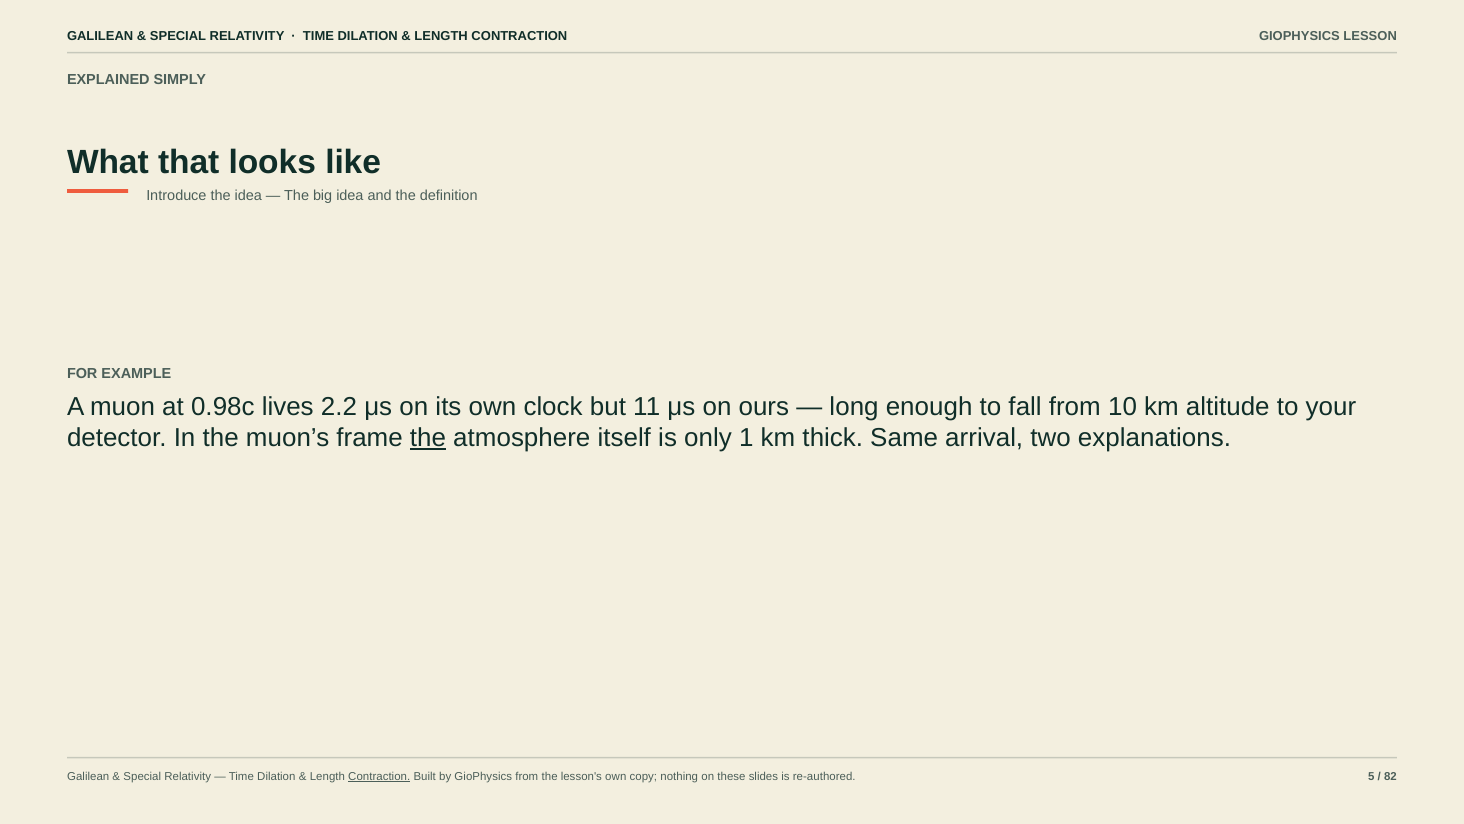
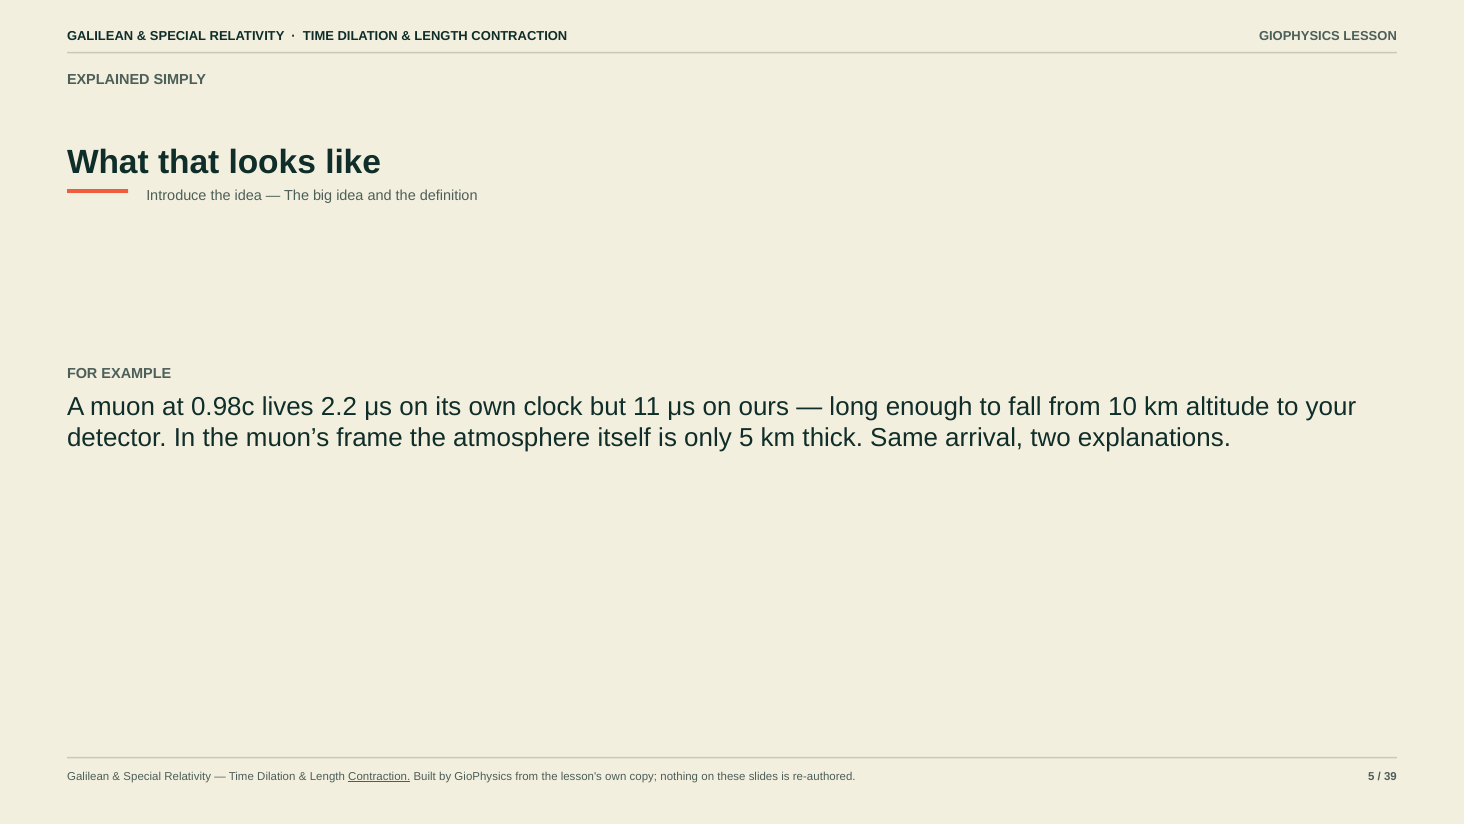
the at (428, 438) underline: present -> none
only 1: 1 -> 5
82: 82 -> 39
